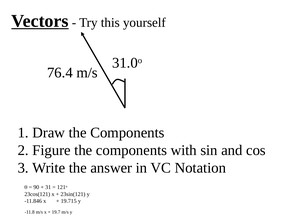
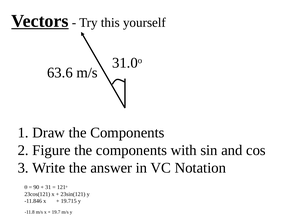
76.4: 76.4 -> 63.6
